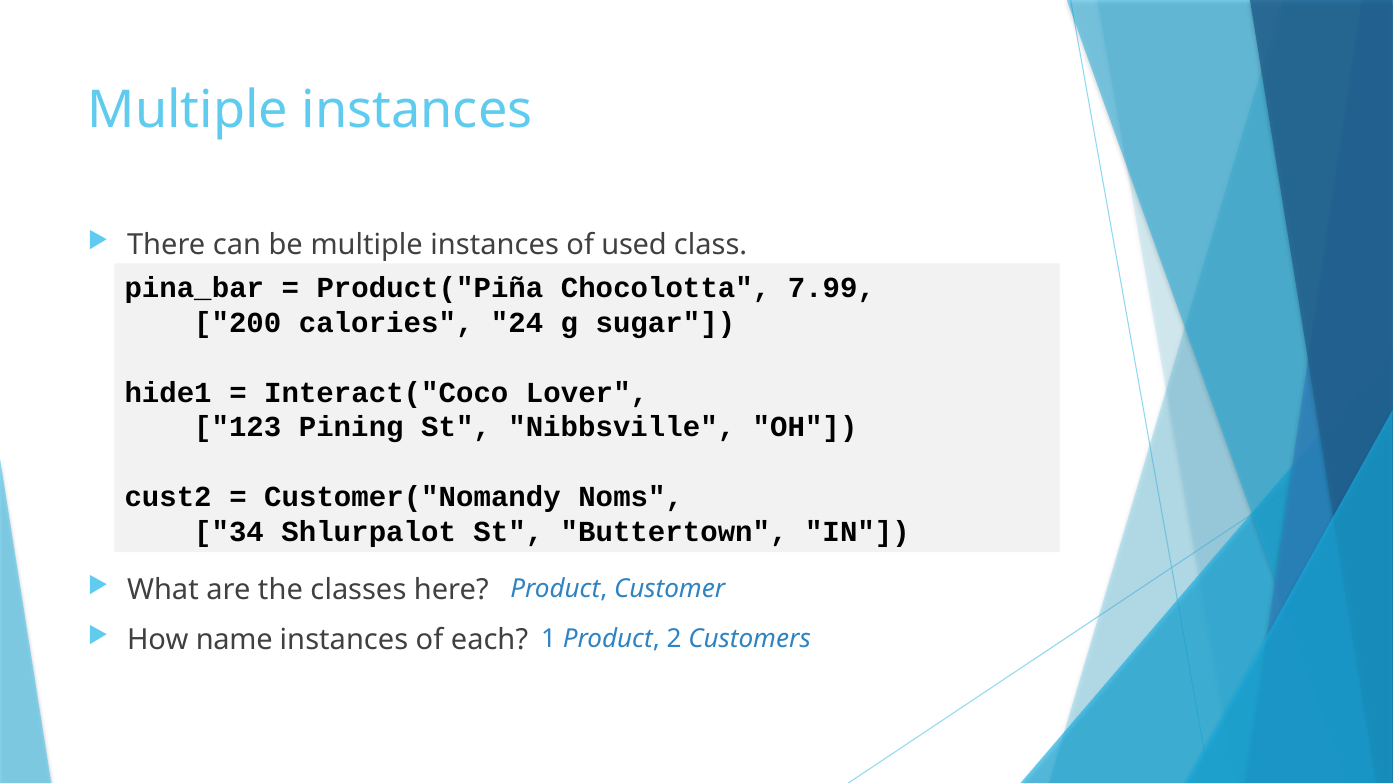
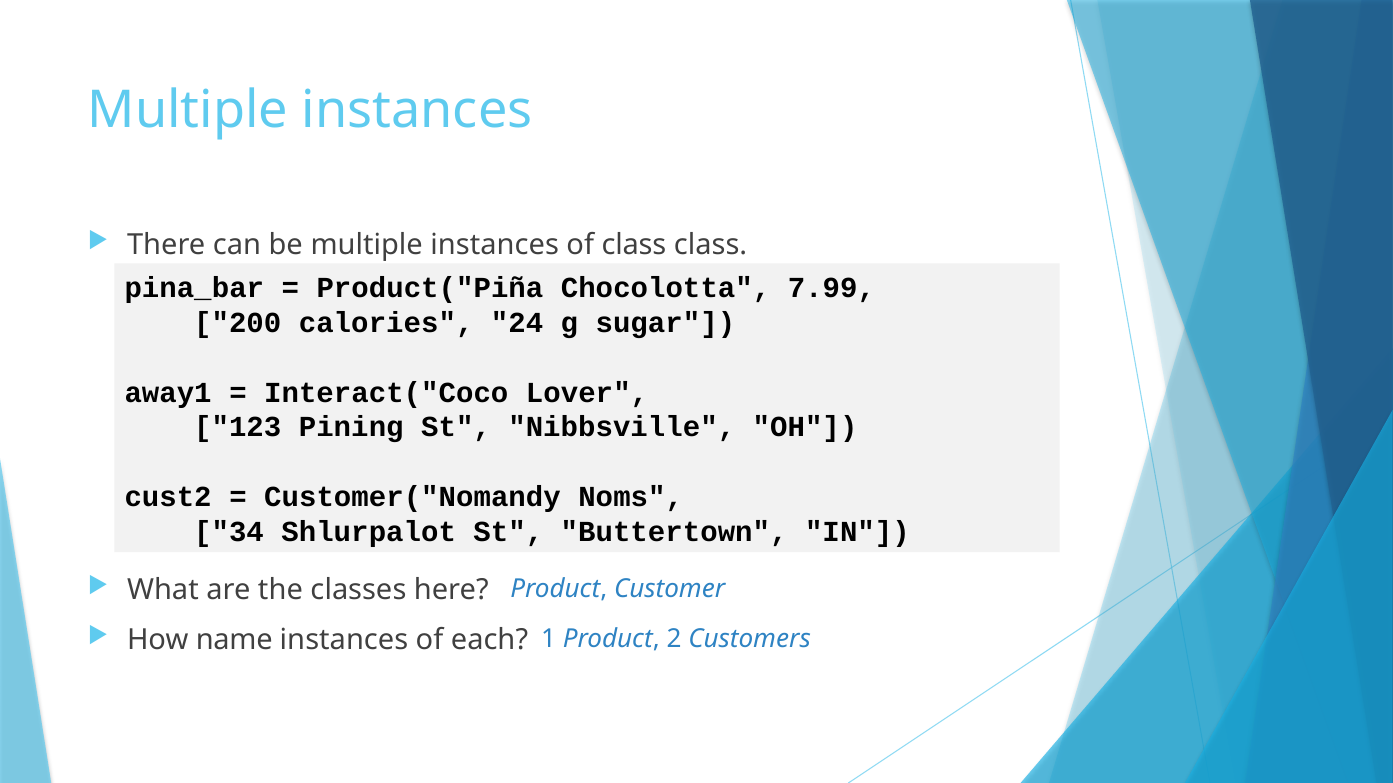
of used: used -> class
hide1: hide1 -> away1
